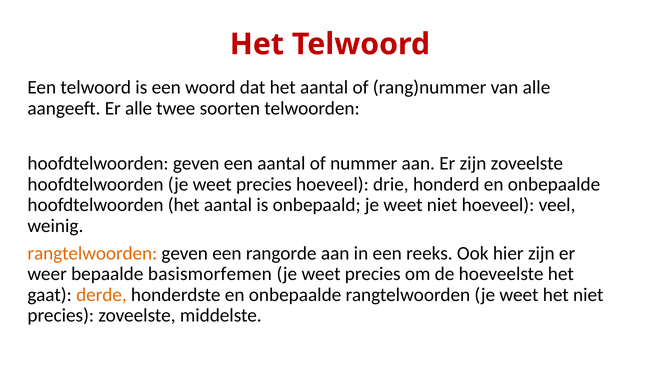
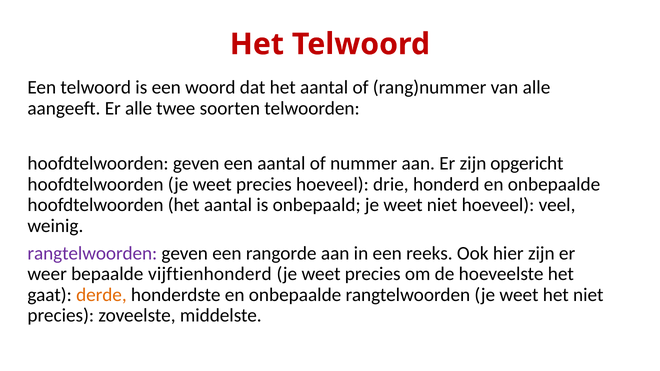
zijn zoveelste: zoveelste -> opgericht
rangtelwoorden at (92, 253) colour: orange -> purple
basismorfemen: basismorfemen -> vijftienhonderd
